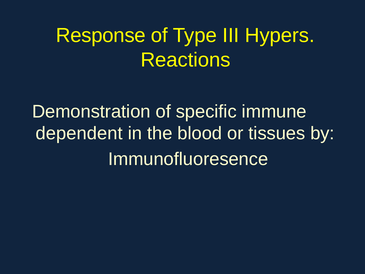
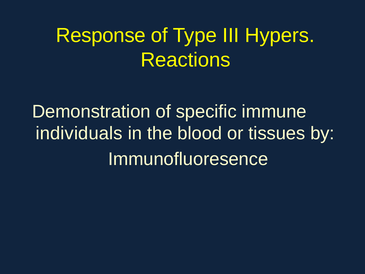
dependent: dependent -> individuals
